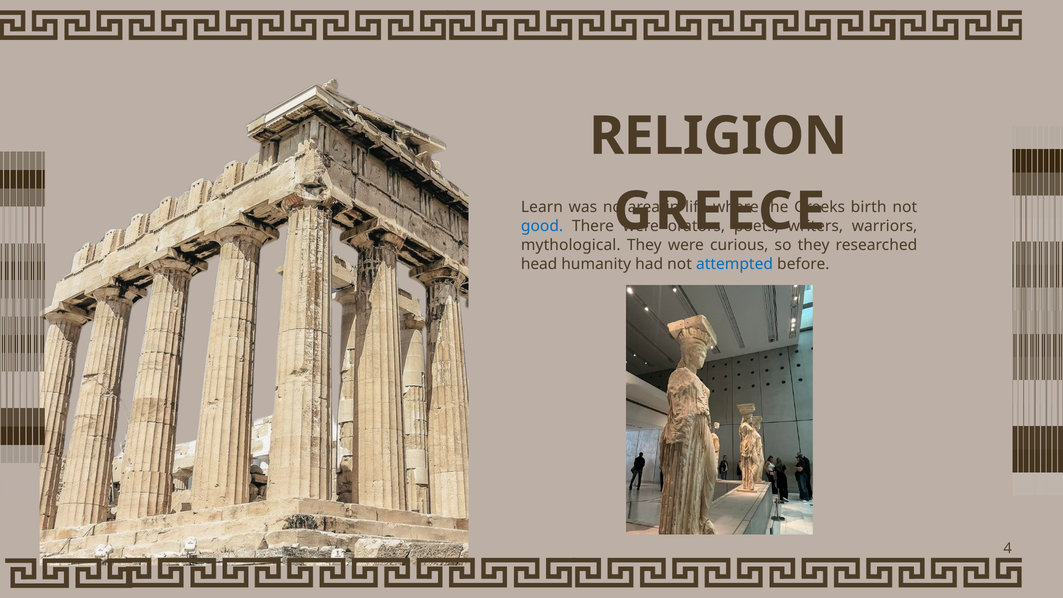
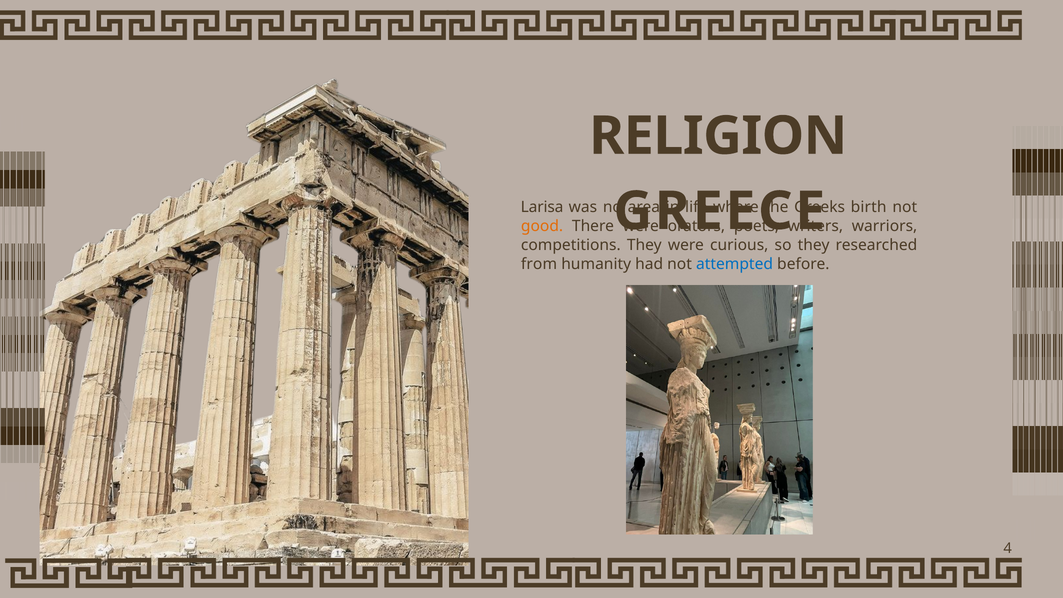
Learn: Learn -> Larisa
good colour: blue -> orange
mythological: mythological -> competitions
head: head -> from
